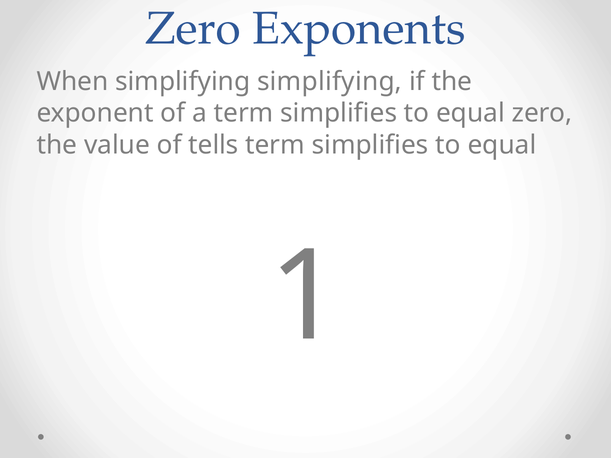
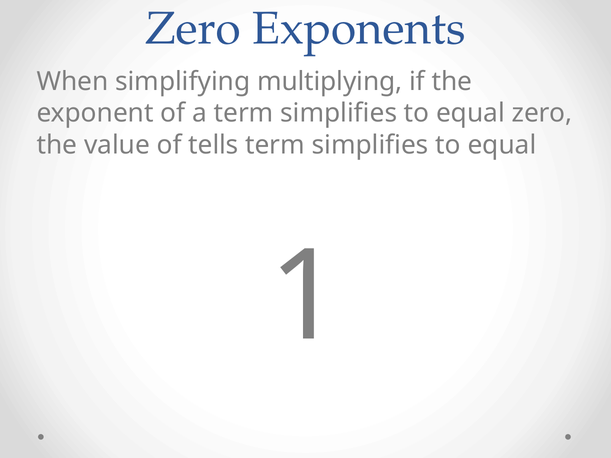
simplifying simplifying: simplifying -> multiplying
